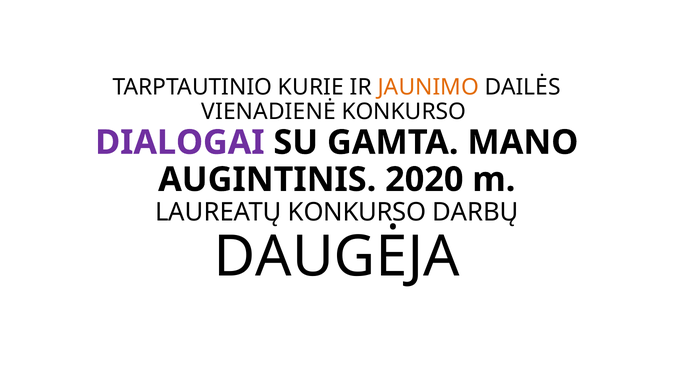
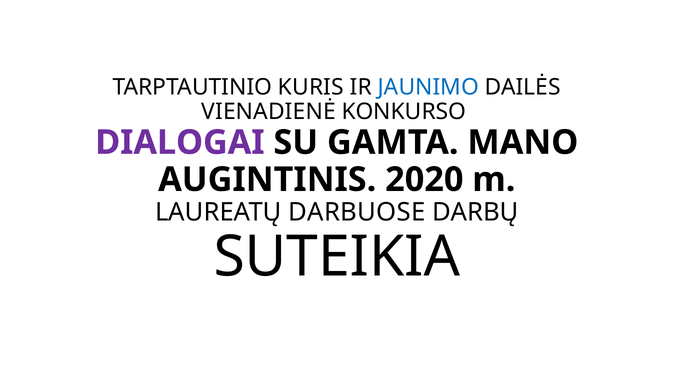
KURIE: KURIE -> KURIS
JAUNIMO colour: orange -> blue
LAUREATŲ KONKURSO: KONKURSO -> DARBUOSE
DAUGĖJA: DAUGĖJA -> SUTEIKIA
